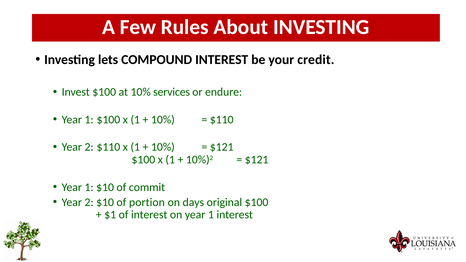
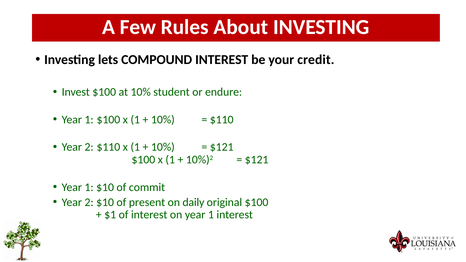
services: services -> student
portion: portion -> present
days: days -> daily
